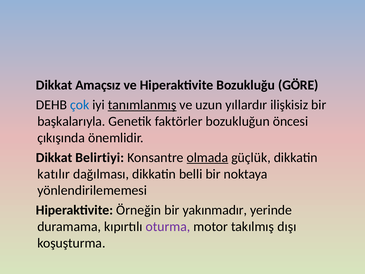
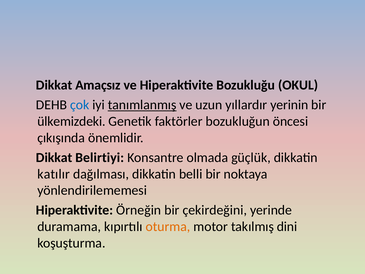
GÖRE: GÖRE -> OKUL
ilişkisiz: ilişkisiz -> yerinin
başkalarıyla: başkalarıyla -> ülkemizdeki
olmada underline: present -> none
yakınmadır: yakınmadır -> çekirdeğini
oturma colour: purple -> orange
dışı: dışı -> dini
